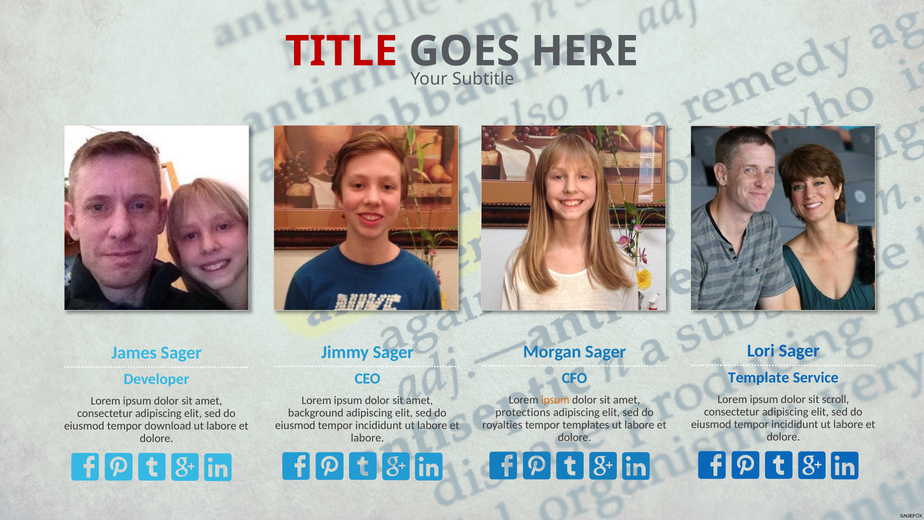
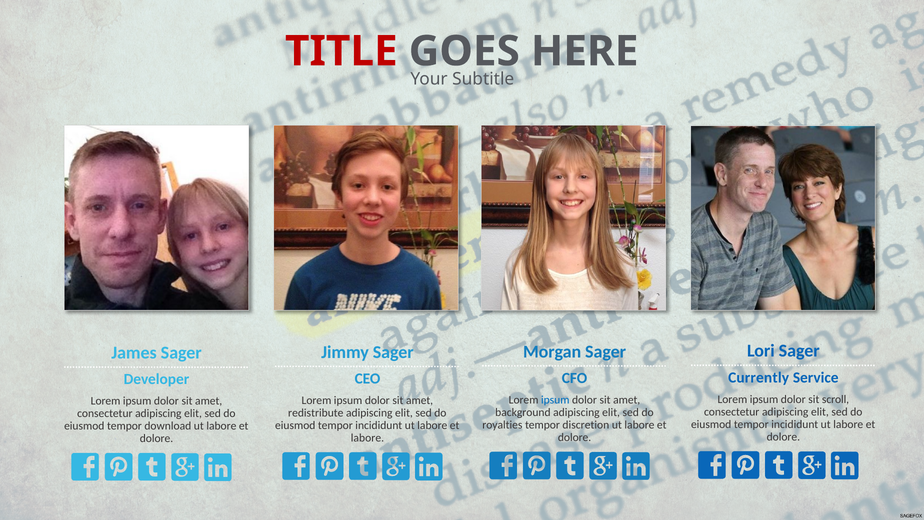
Template: Template -> Currently
ipsum at (555, 400) colour: orange -> blue
protections: protections -> background
background: background -> redistribute
templates: templates -> discretion
